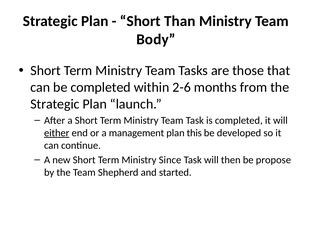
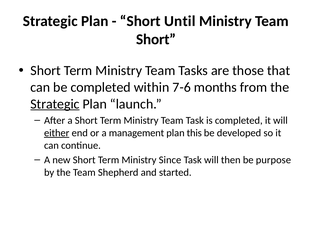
Than: Than -> Until
Body at (156, 39): Body -> Short
2-6: 2-6 -> 7-6
Strategic at (55, 104) underline: none -> present
propose: propose -> purpose
